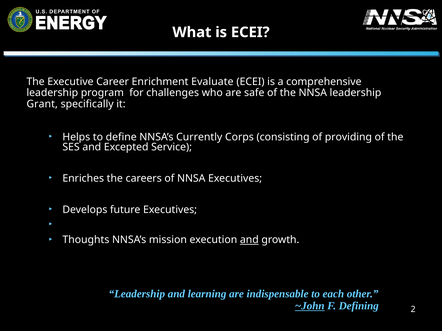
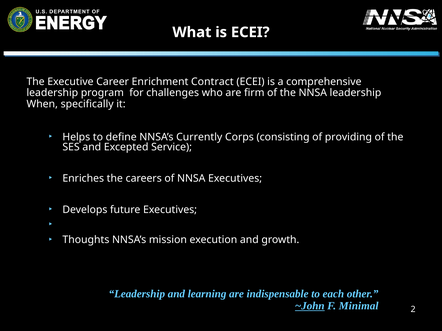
Evaluate: Evaluate -> Contract
safe: safe -> firm
Grant: Grant -> When
and at (249, 240) underline: present -> none
Defining: Defining -> Minimal
